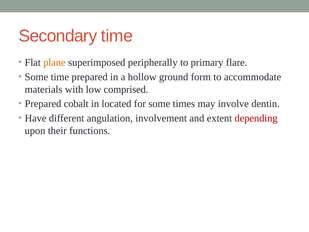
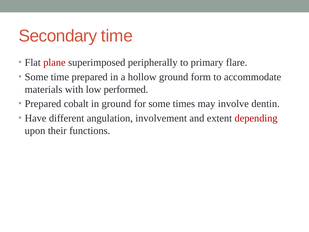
plane colour: orange -> red
comprised: comprised -> performed
in located: located -> ground
